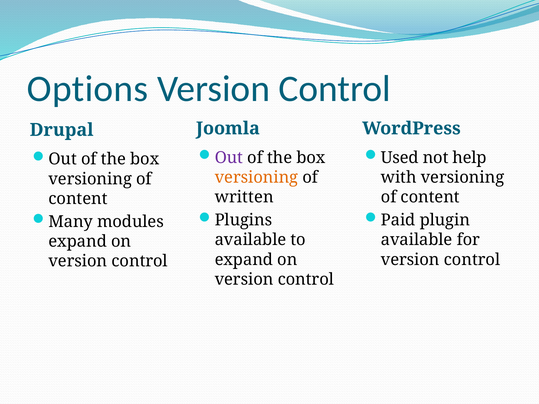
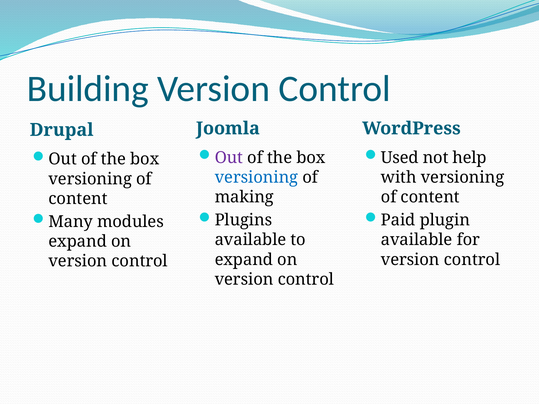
Options: Options -> Building
versioning at (256, 177) colour: orange -> blue
written: written -> making
